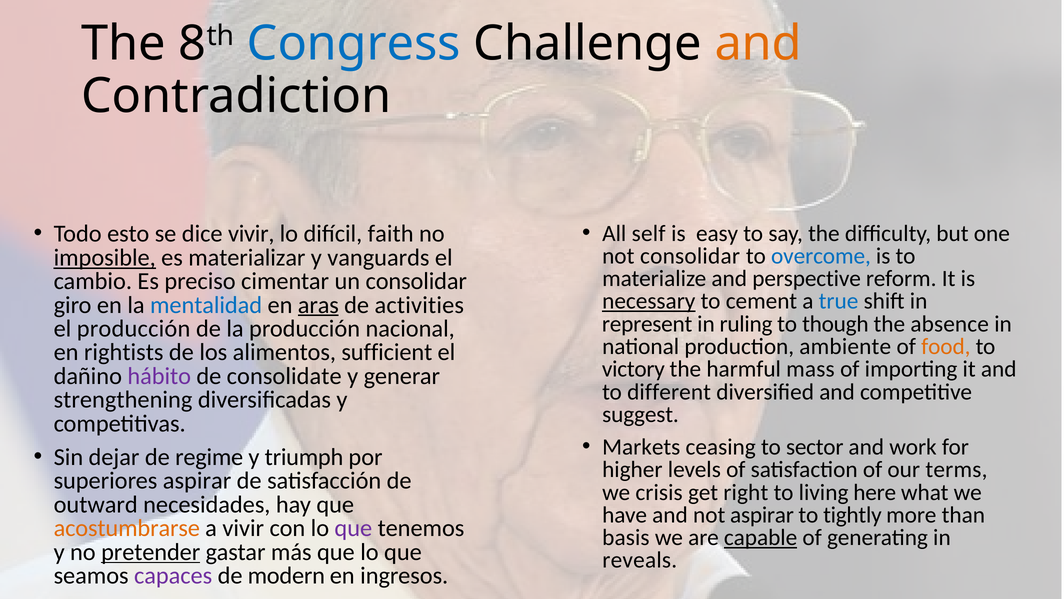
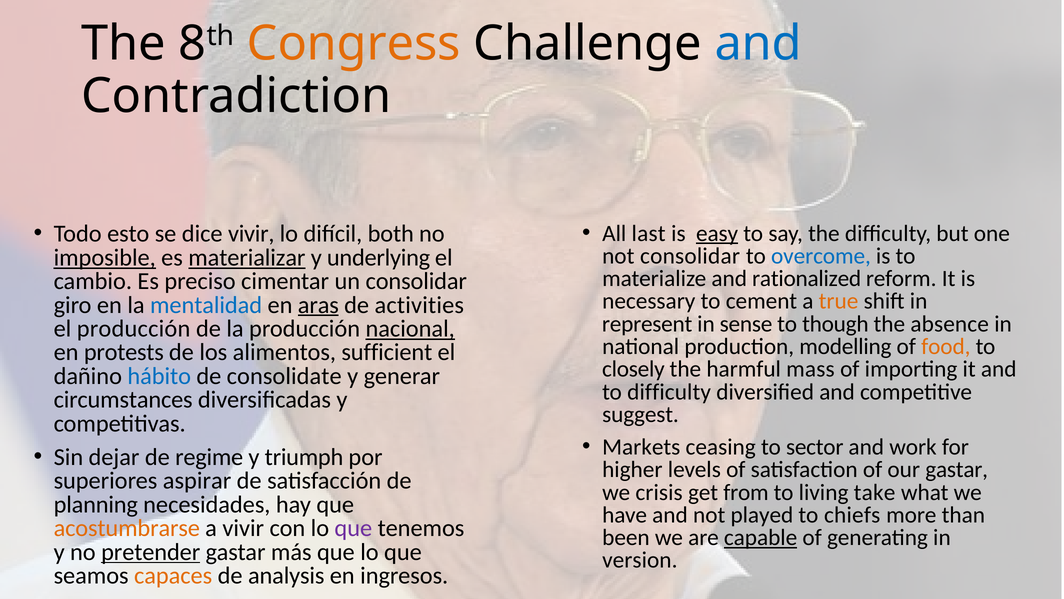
Congress colour: blue -> orange
and at (758, 44) colour: orange -> blue
self: self -> last
easy underline: none -> present
faith: faith -> both
materializar underline: none -> present
vanguards: vanguards -> underlying
perspective: perspective -> rationalized
necessary underline: present -> none
true colour: blue -> orange
ruling: ruling -> sense
nacional underline: none -> present
ambiente: ambiente -> modelling
rightists: rightists -> protests
victory: victory -> closely
hábito colour: purple -> blue
to different: different -> difficulty
strengthening: strengthening -> circumstances
our terms: terms -> gastar
right: right -> from
here: here -> take
outward: outward -> planning
not aspirar: aspirar -> played
tightly: tightly -> chiefs
basis: basis -> been
reveals: reveals -> version
capaces colour: purple -> orange
modern: modern -> analysis
